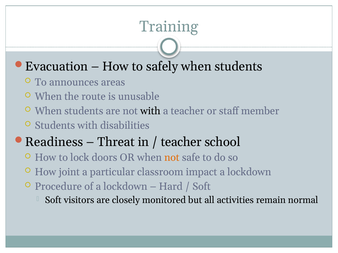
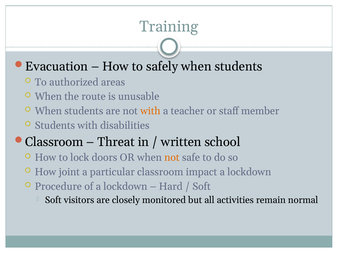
announces: announces -> authorized
with at (150, 111) colour: black -> orange
Readiness at (54, 142): Readiness -> Classroom
teacher at (181, 142): teacher -> written
